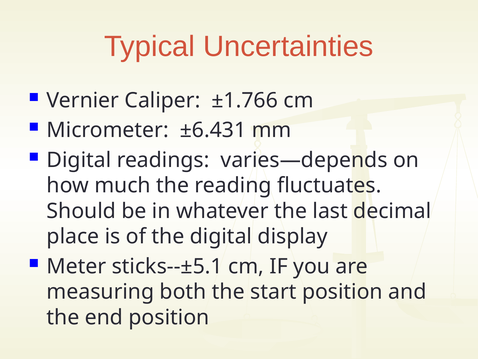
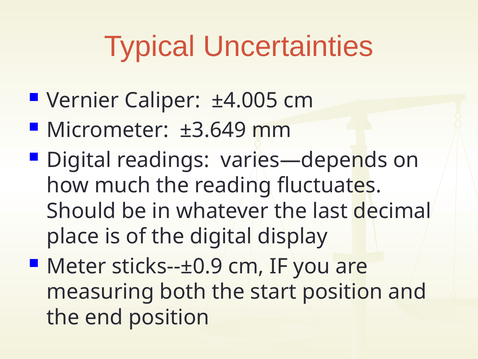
±1.766: ±1.766 -> ±4.005
±6.431: ±6.431 -> ±3.649
sticks--±5.1: sticks--±5.1 -> sticks--±0.9
